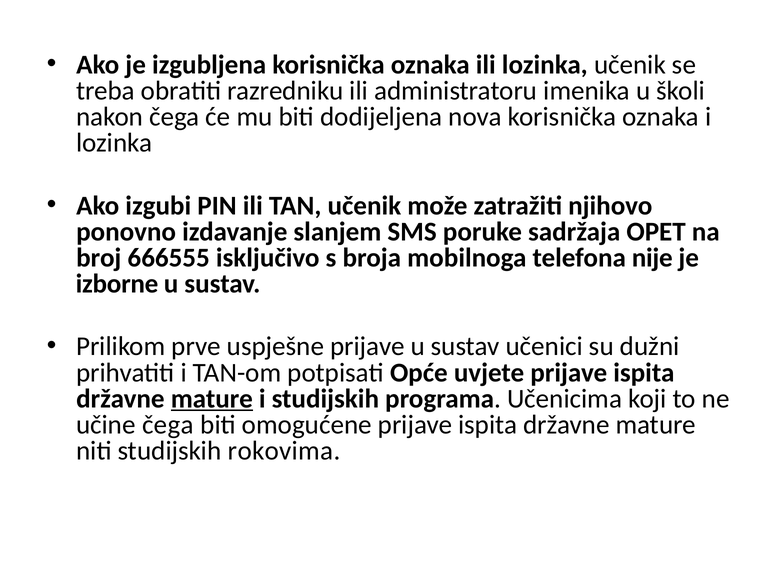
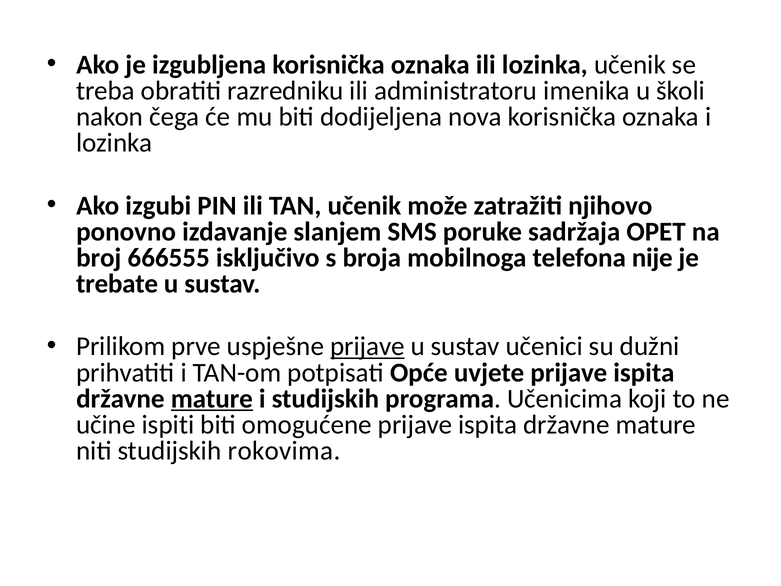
izborne: izborne -> trebate
prijave at (367, 346) underline: none -> present
učine čega: čega -> ispiti
